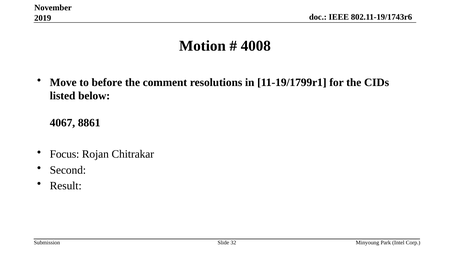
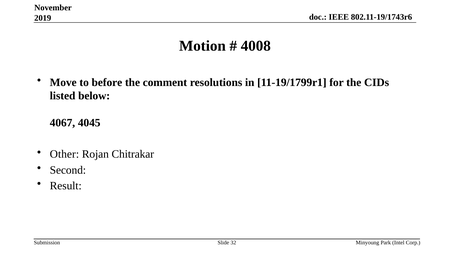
8861: 8861 -> 4045
Focus: Focus -> Other
